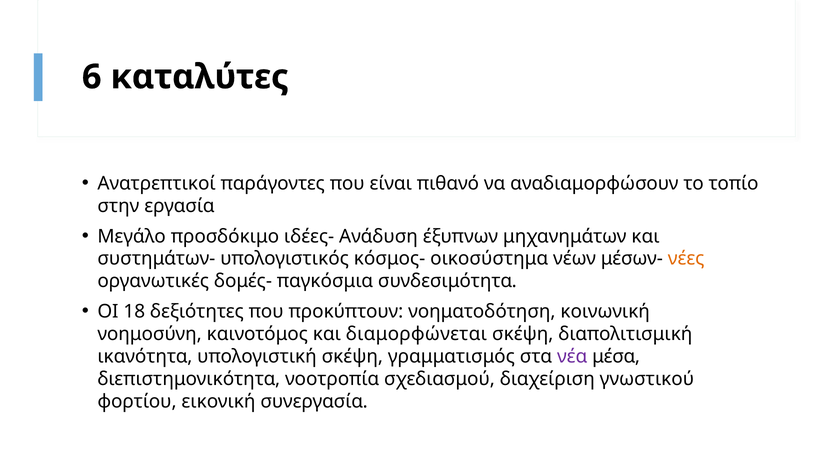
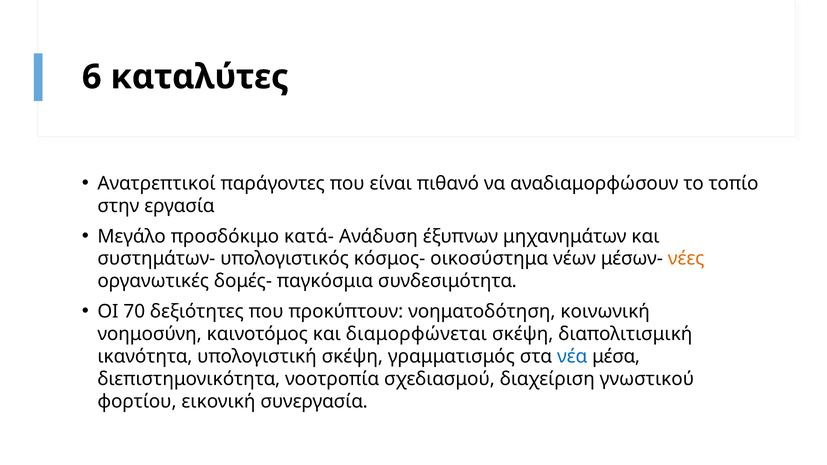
ιδέες-: ιδέες- -> κατά-
18: 18 -> 70
νέα colour: purple -> blue
